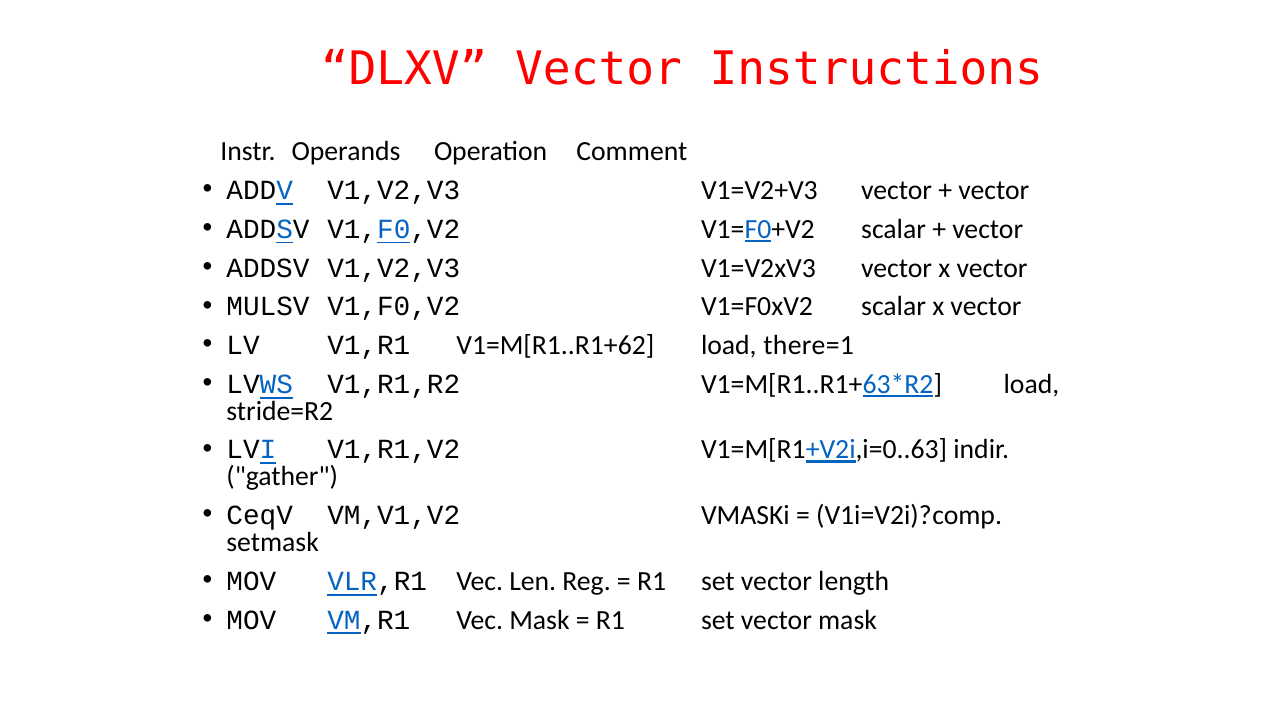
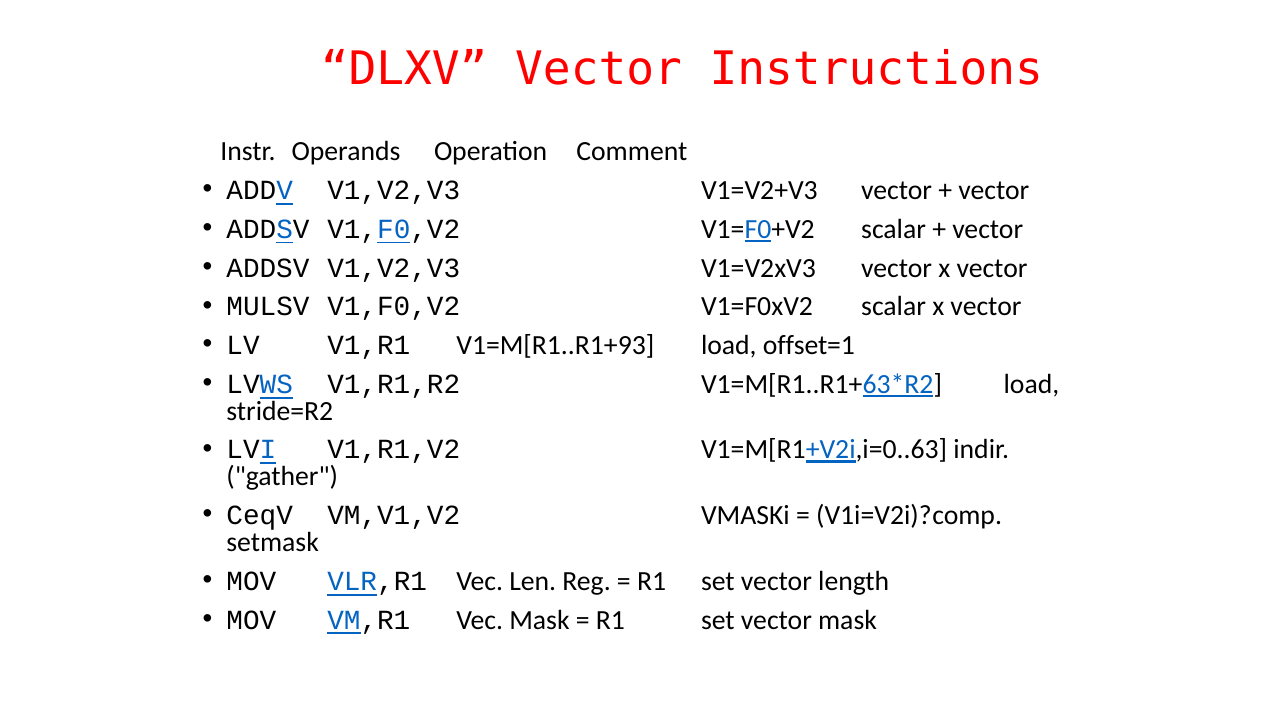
V1=M[R1..R1+62: V1=M[R1..R1+62 -> V1=M[R1..R1+93
there=1: there=1 -> offset=1
